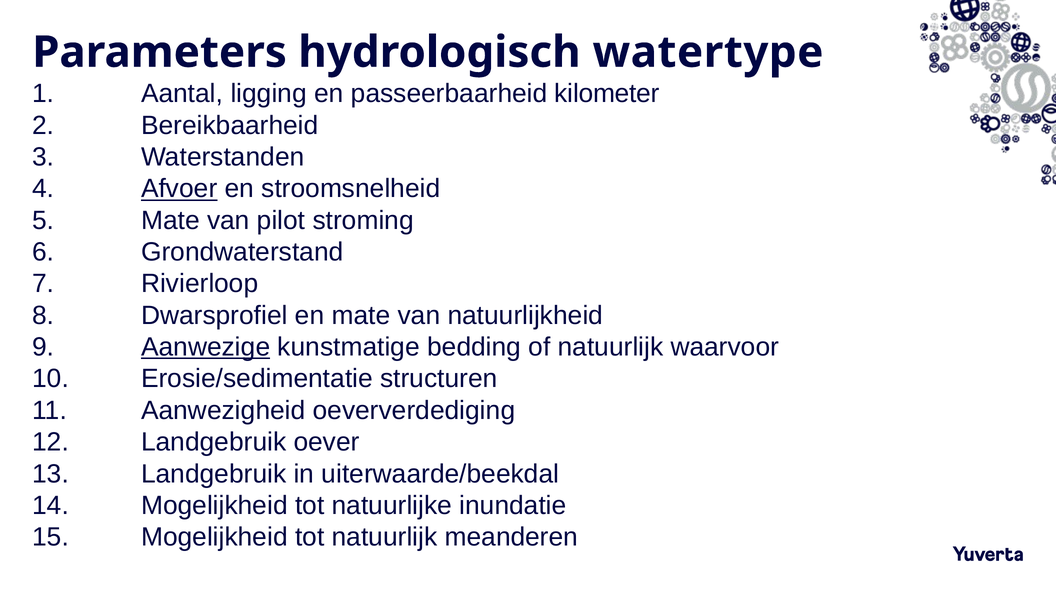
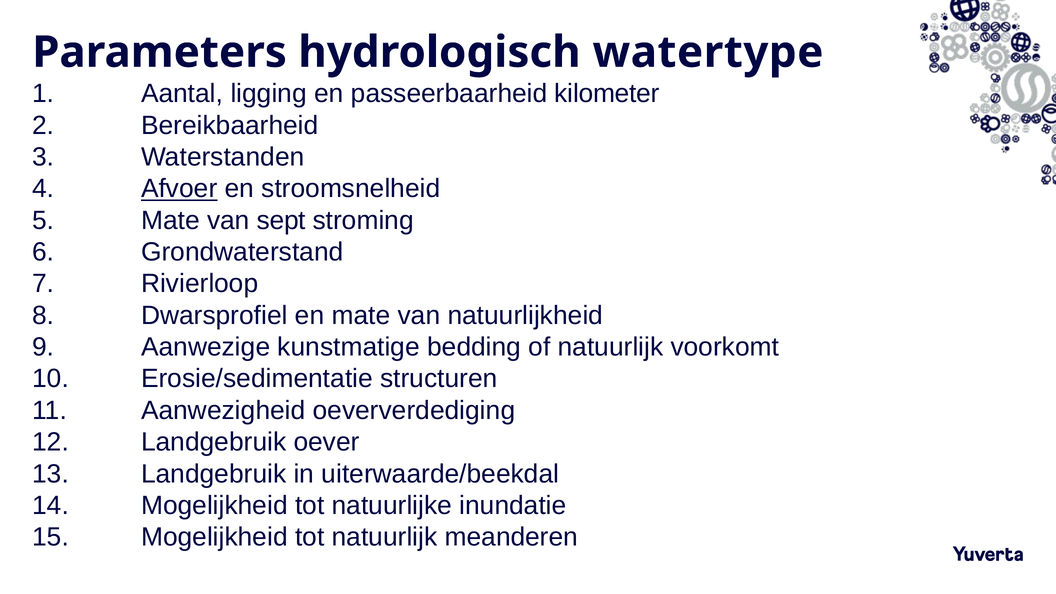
pilot: pilot -> sept
Aanwezige underline: present -> none
waarvoor: waarvoor -> voorkomt
